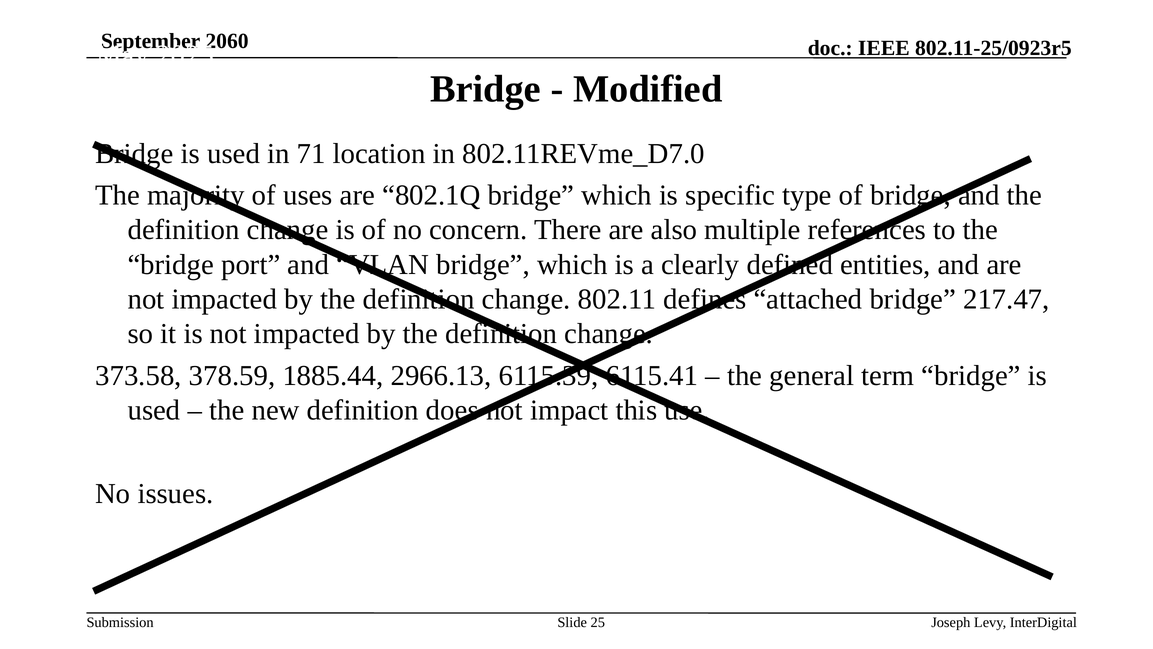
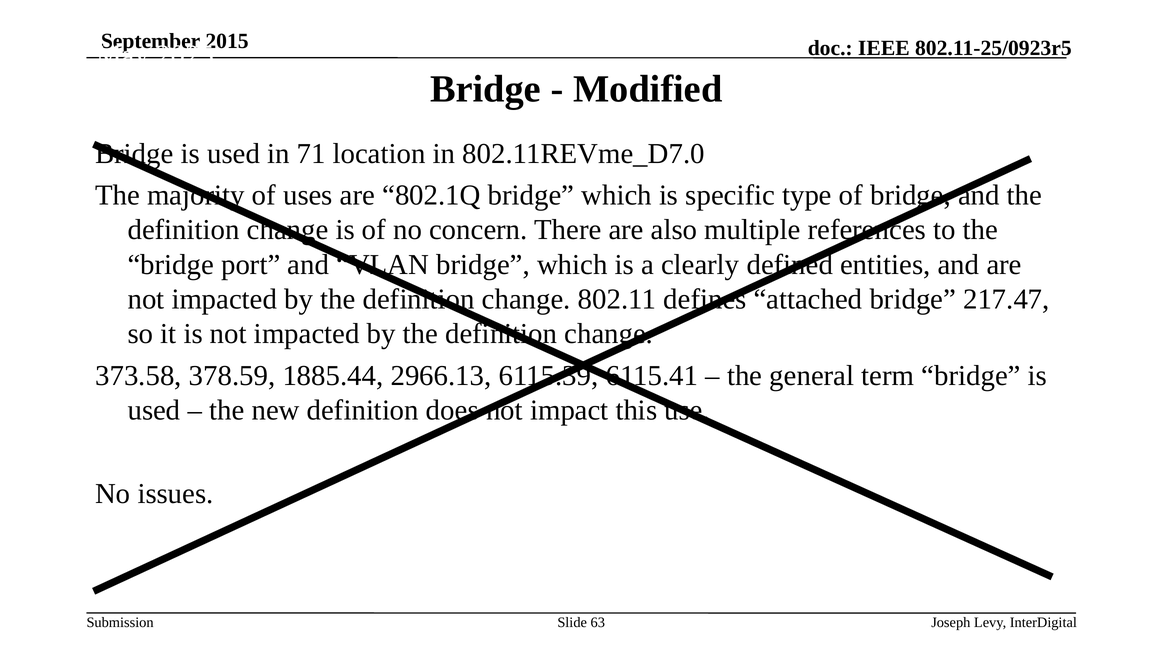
2060: 2060 -> 2015
25: 25 -> 63
